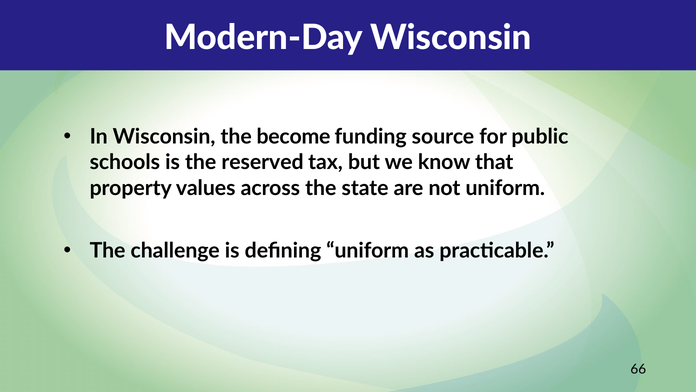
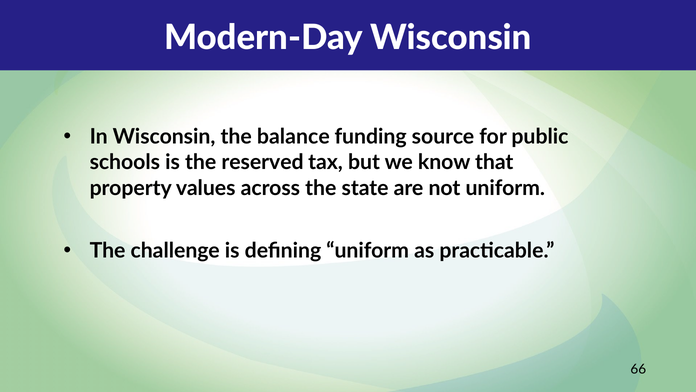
become: become -> balance
